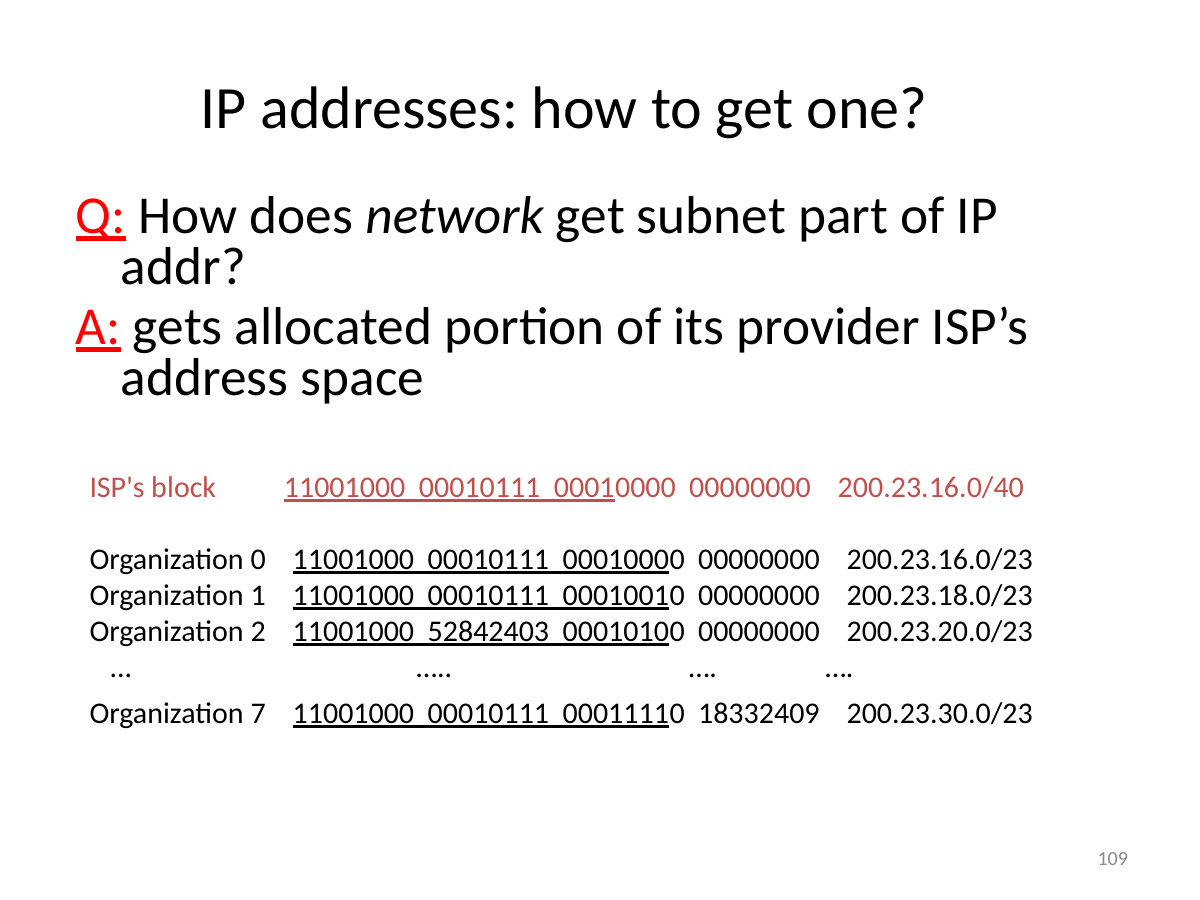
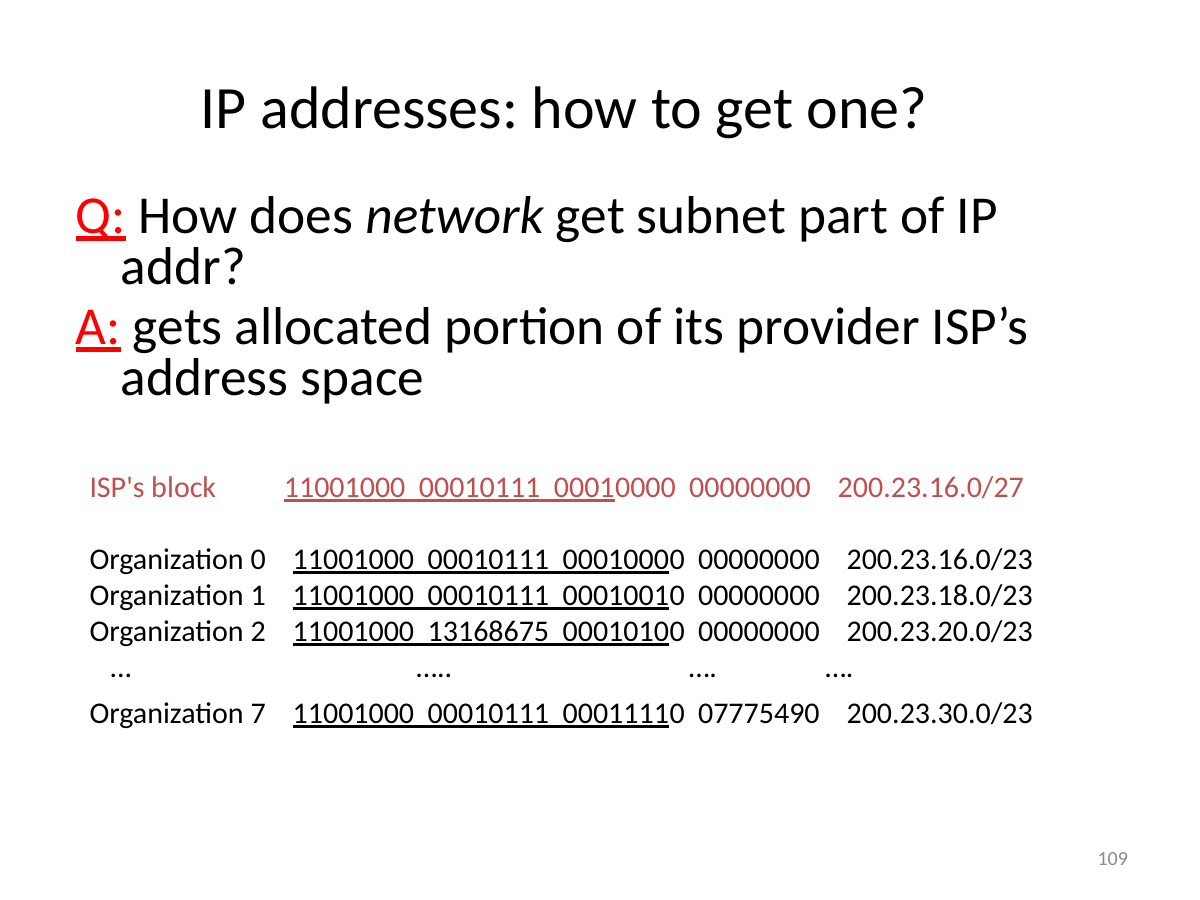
200.23.16.0/40: 200.23.16.0/40 -> 200.23.16.0/27
52842403: 52842403 -> 13168675
18332409: 18332409 -> 07775490
